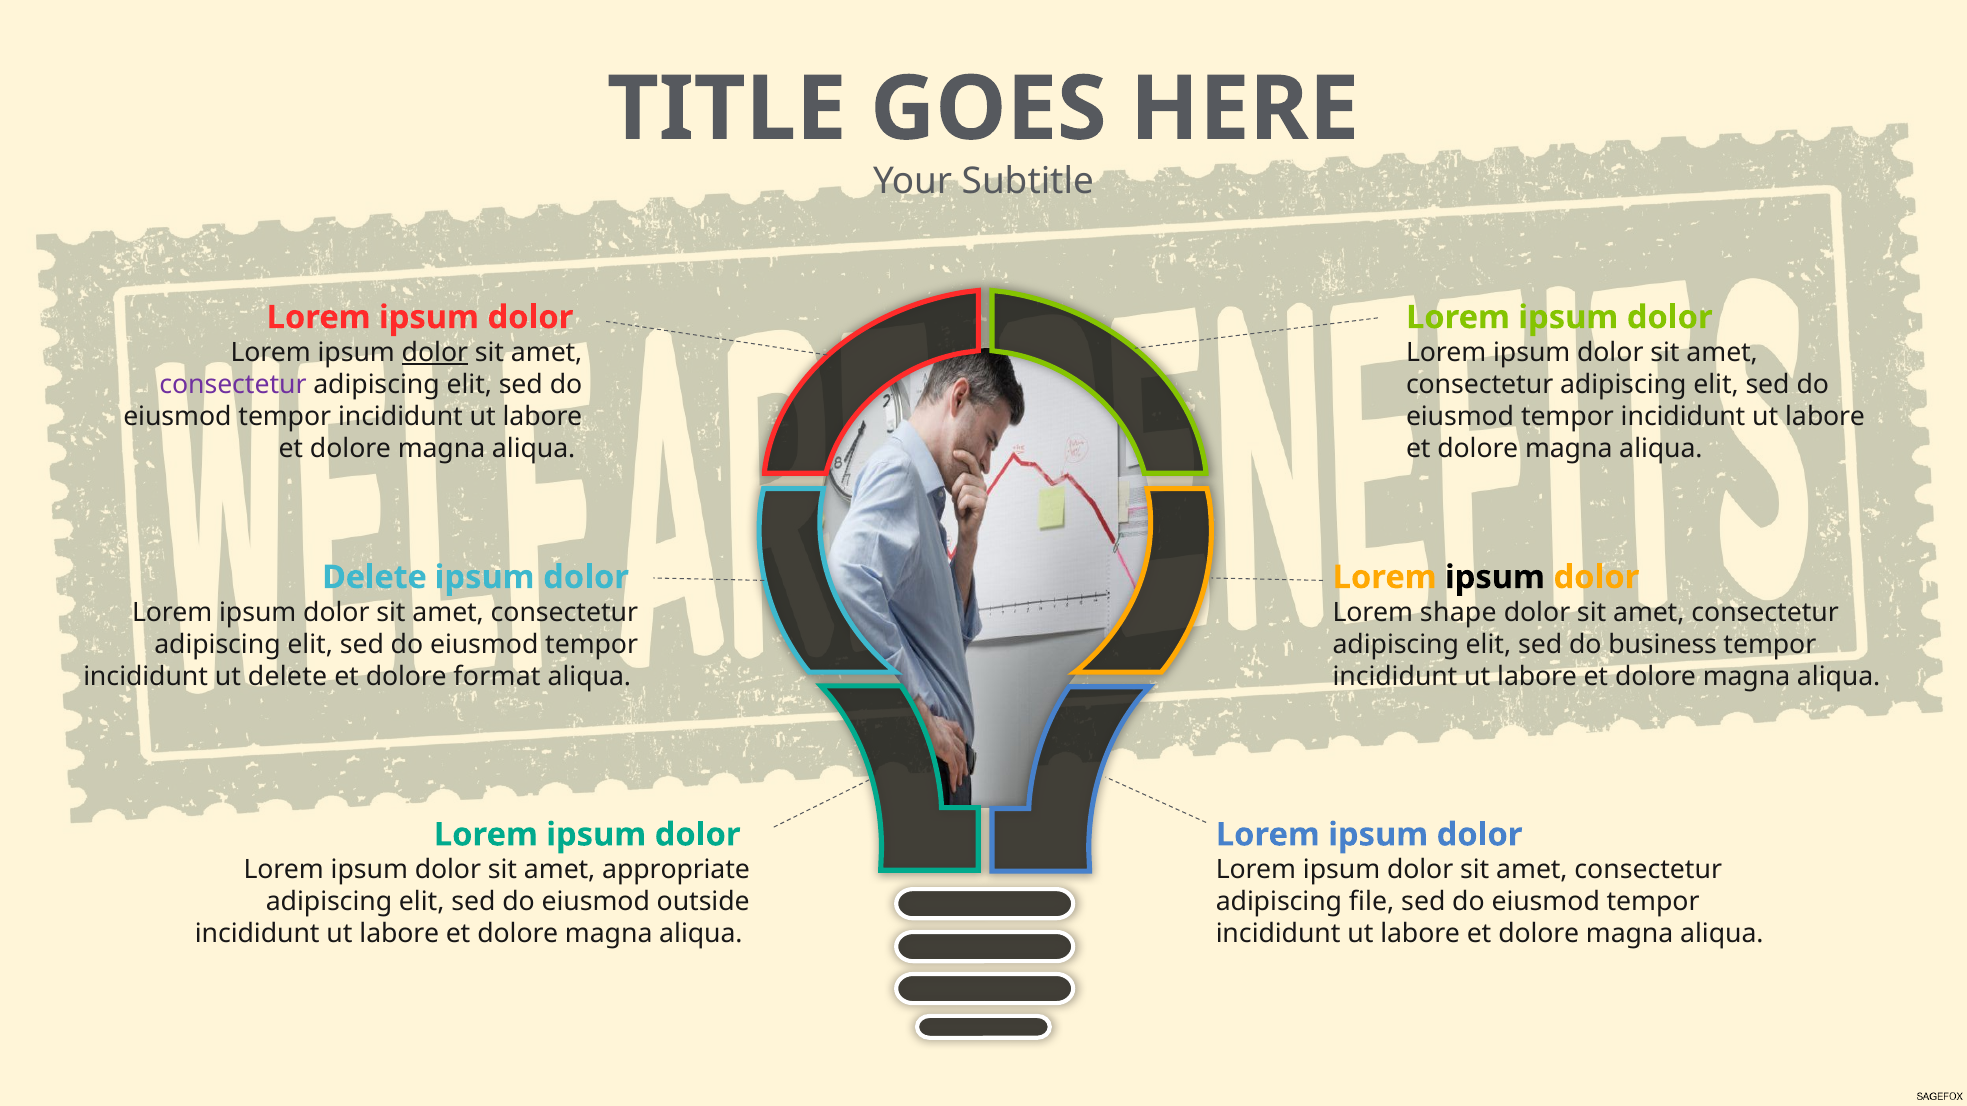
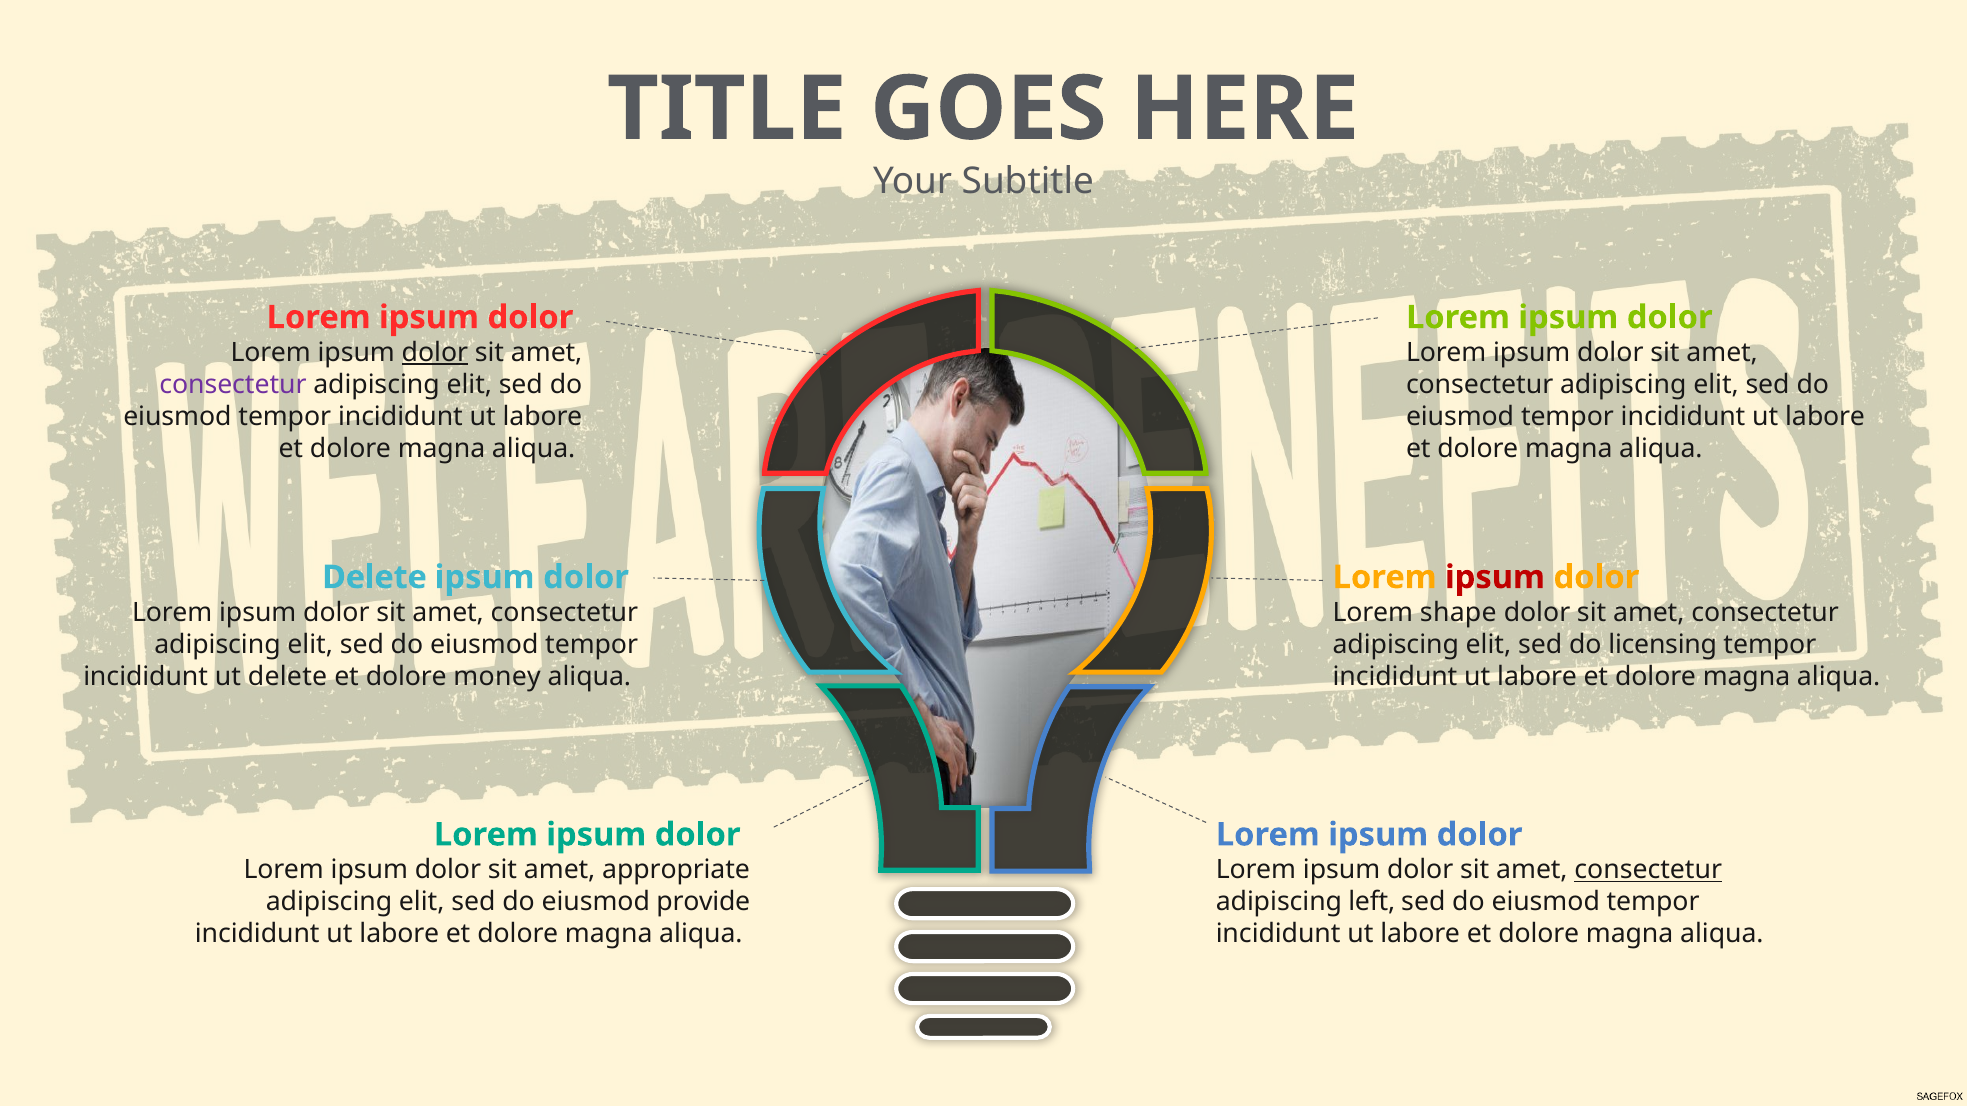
ipsum at (1495, 578) colour: black -> red
business: business -> licensing
format: format -> money
consectetur at (1648, 870) underline: none -> present
outside: outside -> provide
file: file -> left
